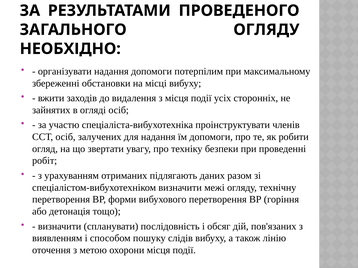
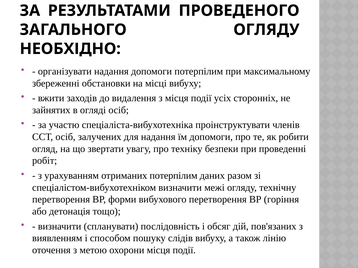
отриманих підлягають: підлягають -> потерпілим
